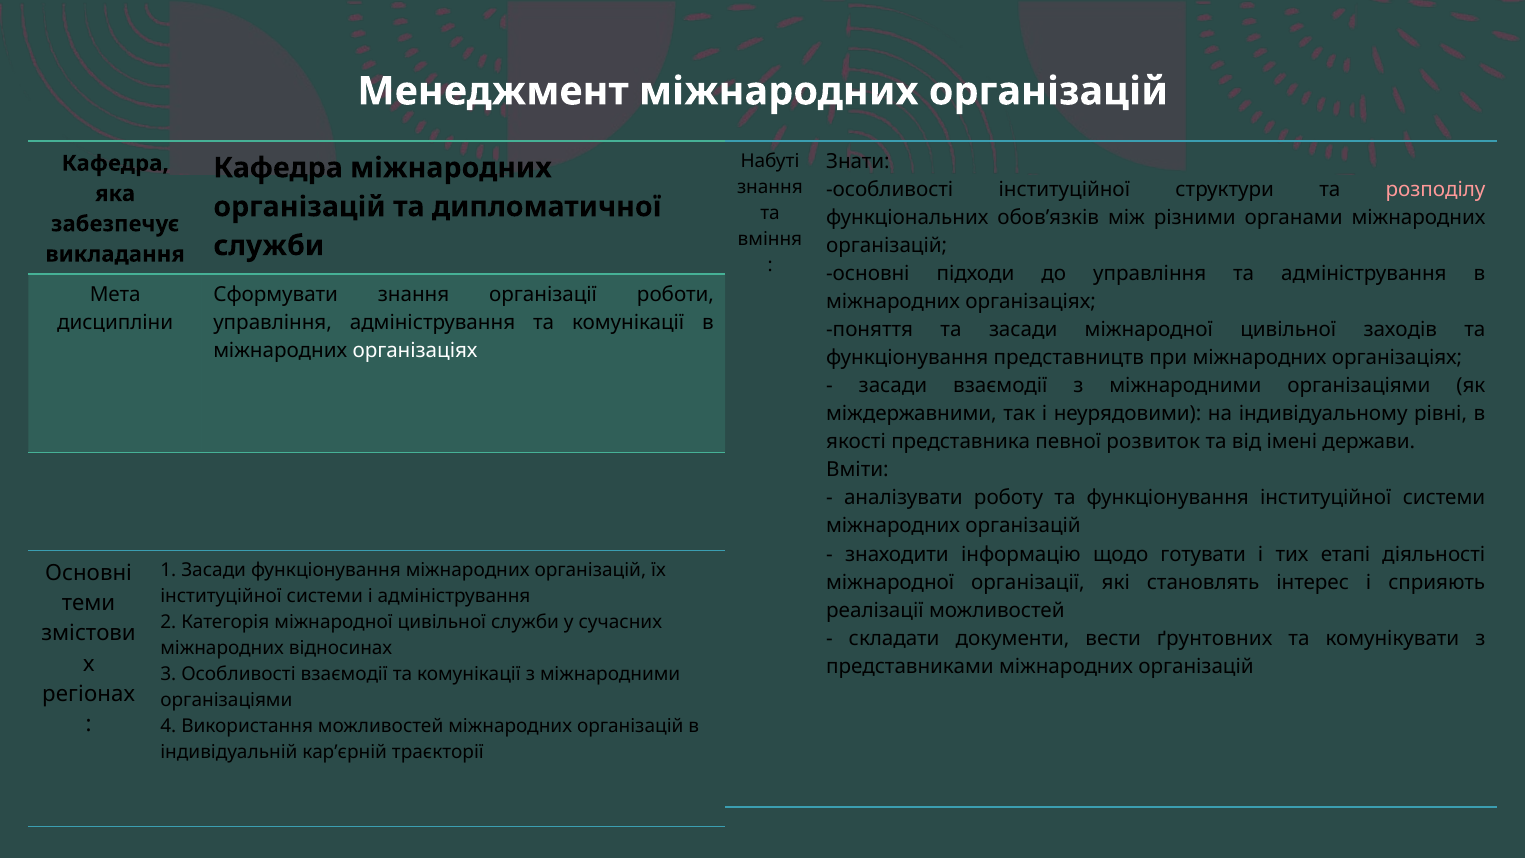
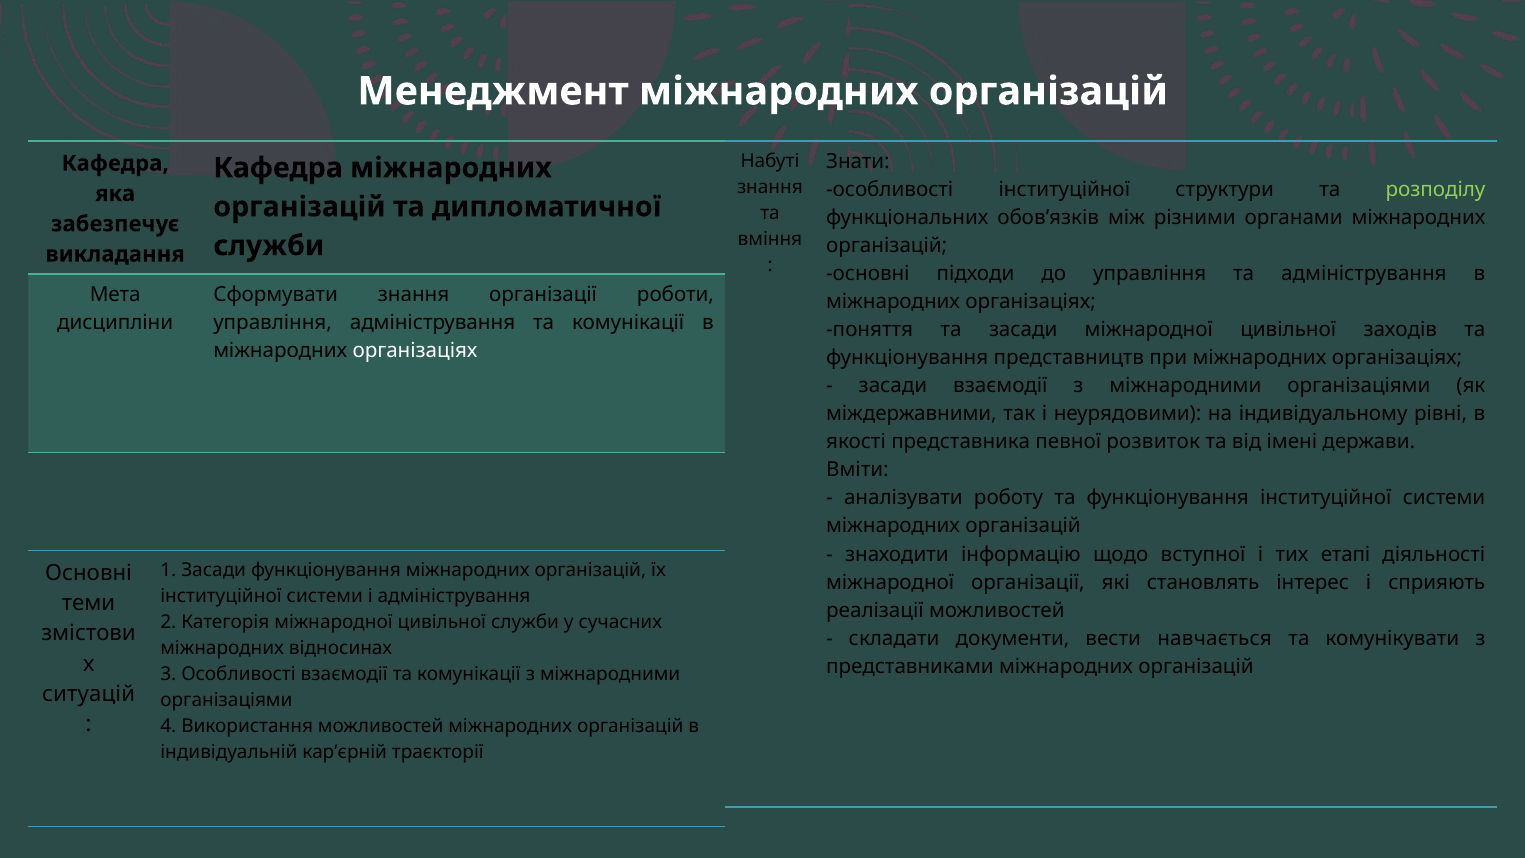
розподілу colour: pink -> light green
готувати: готувати -> вступної
ґрунтовних: ґрунтовних -> навчається
регіонах: регіонах -> ситуацій
